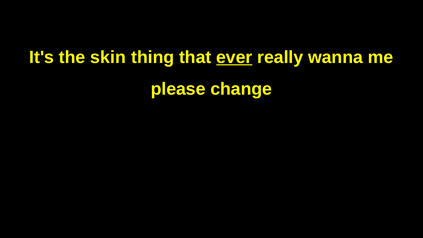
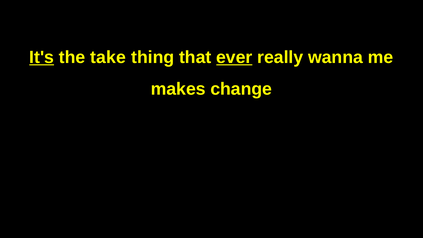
It's underline: none -> present
skin: skin -> take
please: please -> makes
